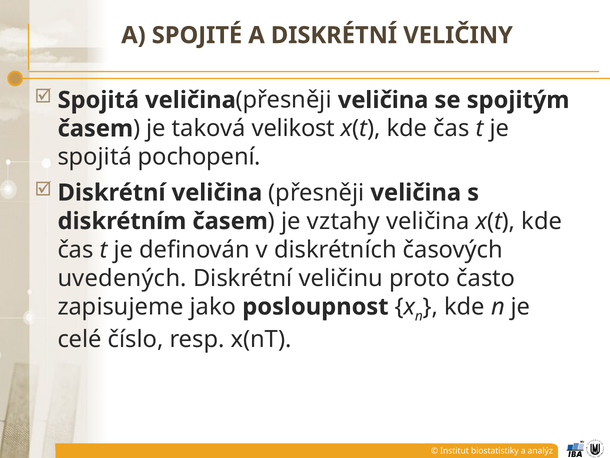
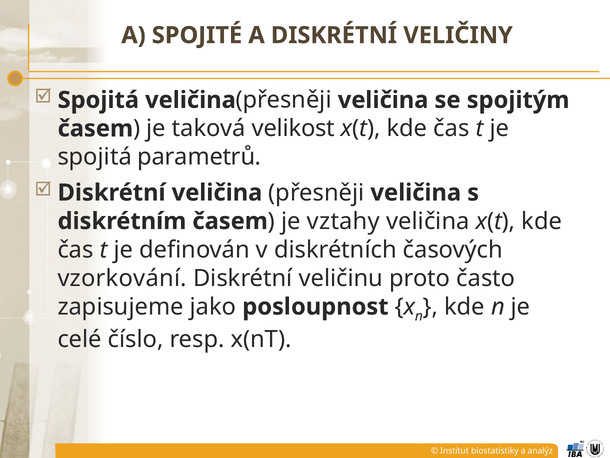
pochopení: pochopení -> parametrů
uvedených: uvedených -> vzorkování
